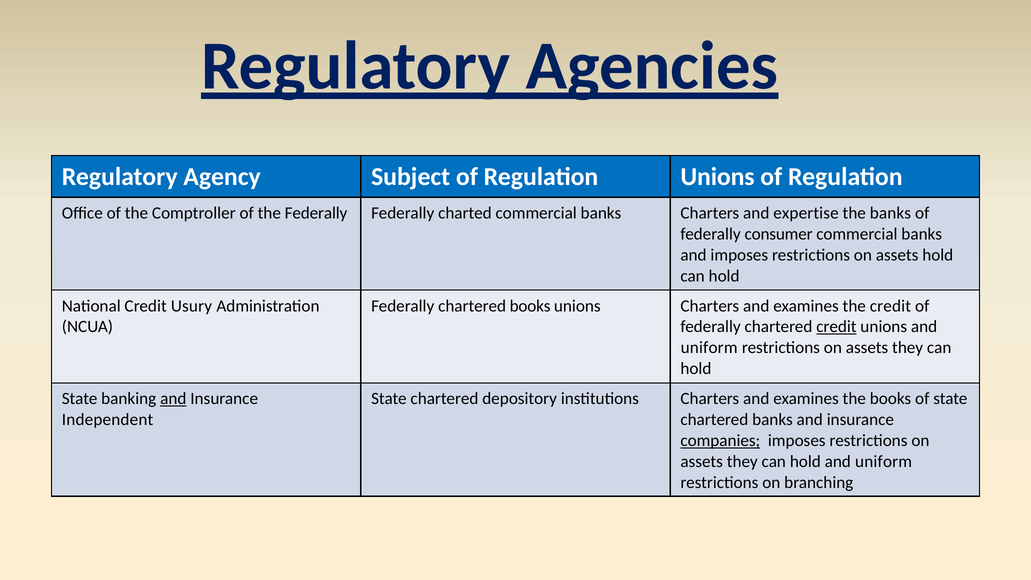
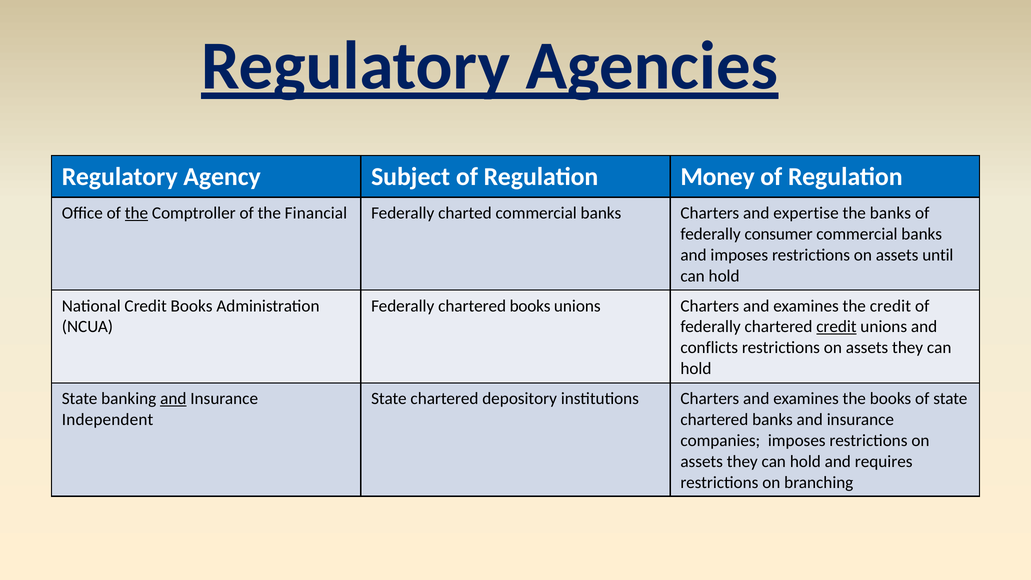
Regulation Unions: Unions -> Money
the at (136, 213) underline: none -> present
the Federally: Federally -> Financial
assets hold: hold -> until
Credit Usury: Usury -> Books
uniform at (709, 348): uniform -> conflicts
companies underline: present -> none
hold and uniform: uniform -> requires
